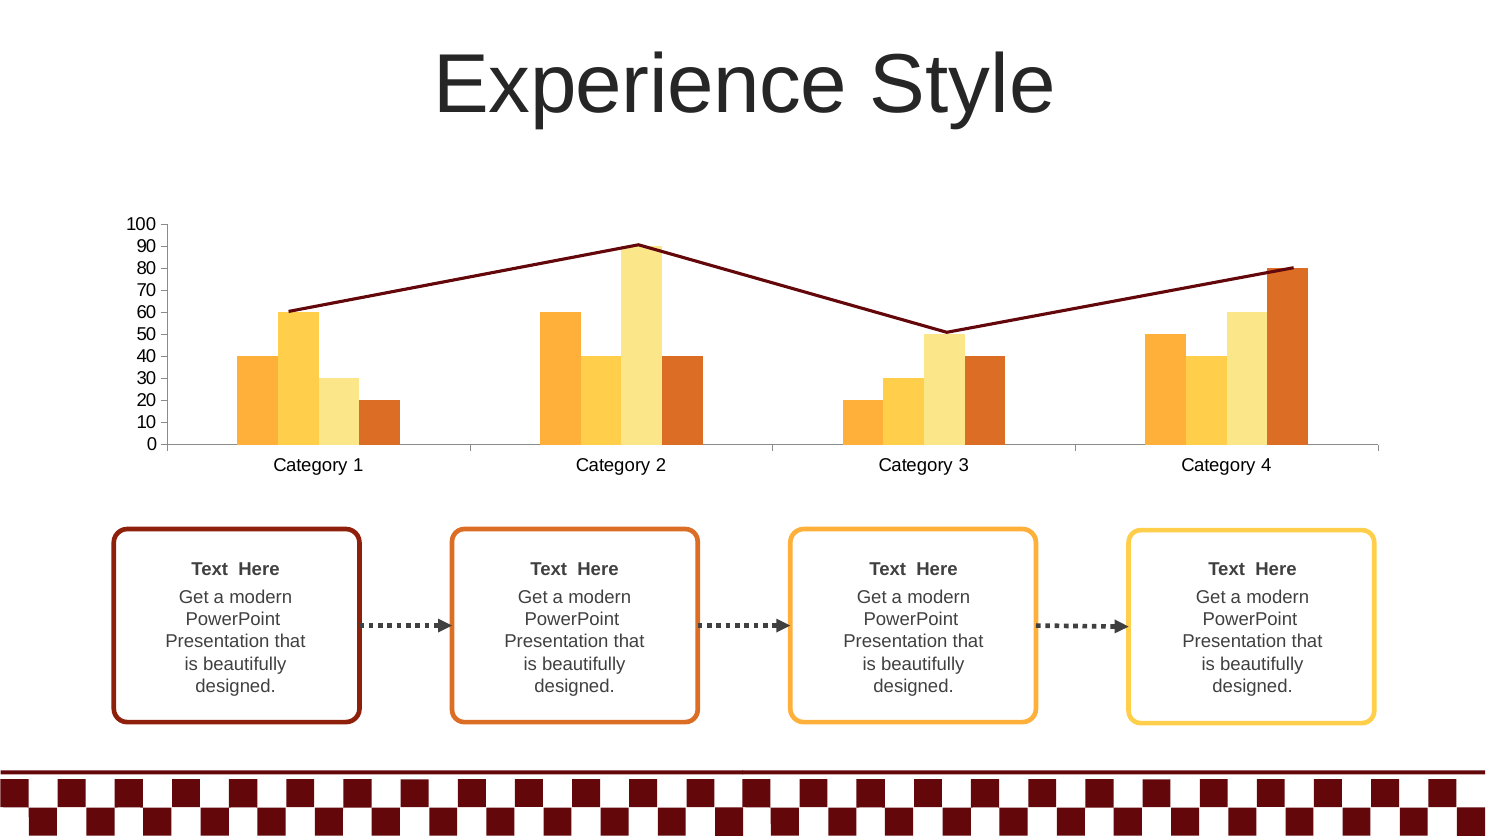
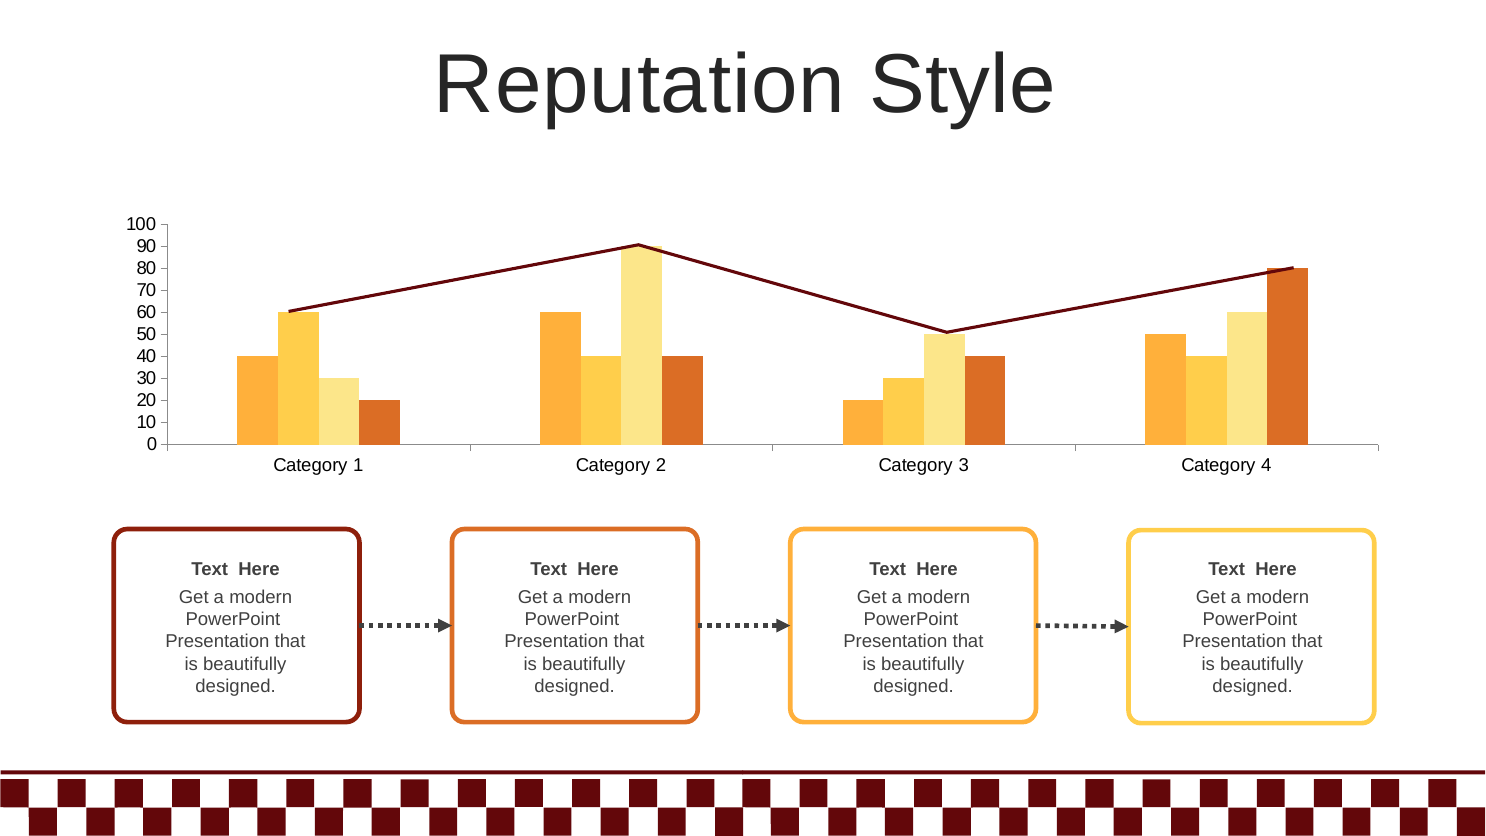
Experience: Experience -> Reputation
